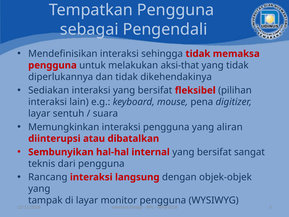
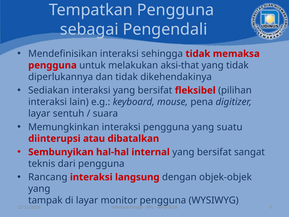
aliran: aliran -> suatu
